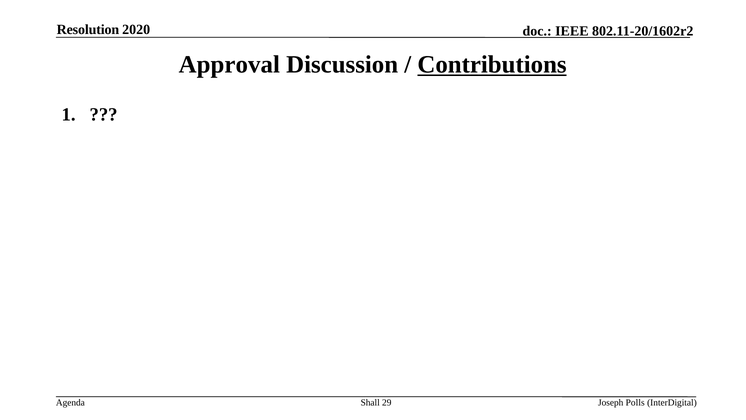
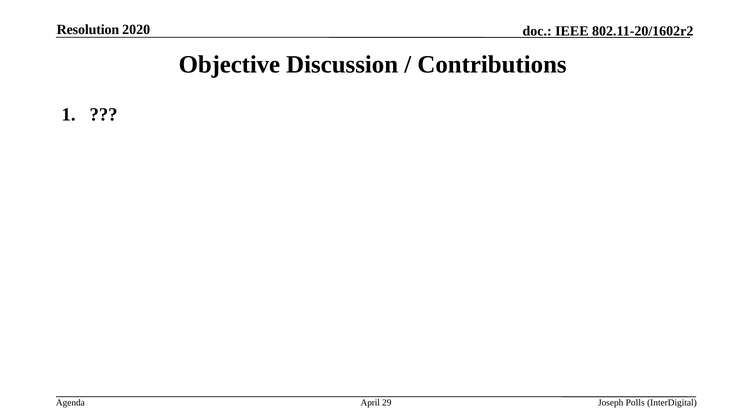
Approval: Approval -> Objective
Contributions underline: present -> none
Shall: Shall -> April
